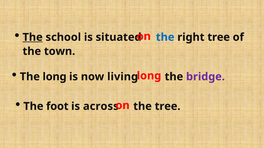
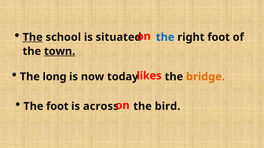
right tree: tree -> foot
town underline: none -> present
living: living -> today
bridge colour: purple -> orange
long at (149, 76): long -> likes
the tree: tree -> bird
